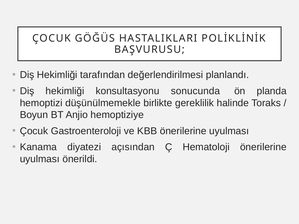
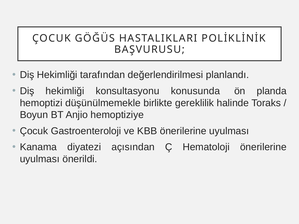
sonucunda: sonucunda -> konusunda
